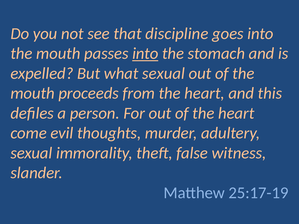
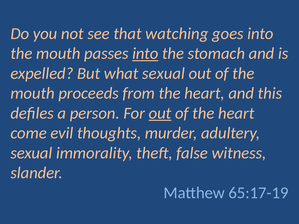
discipline: discipline -> watching
out at (160, 113) underline: none -> present
25:17-19: 25:17-19 -> 65:17-19
